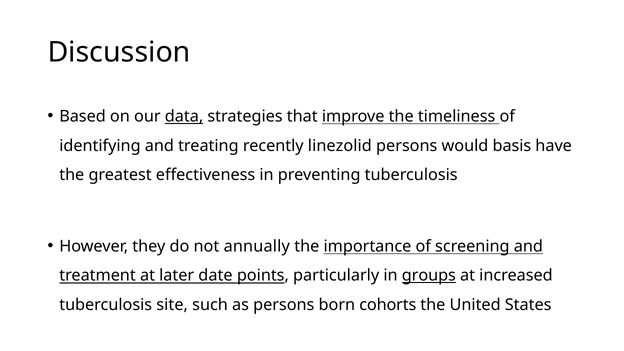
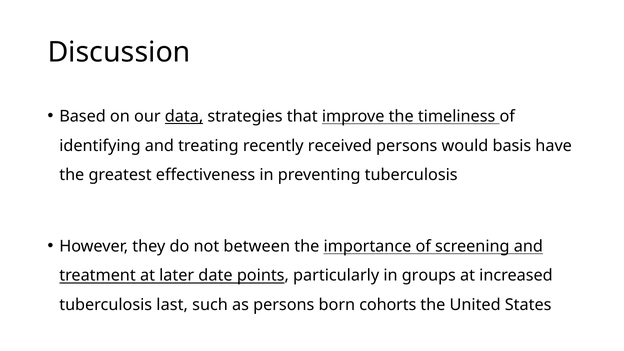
linezolid: linezolid -> received
annually: annually -> between
groups underline: present -> none
site: site -> last
